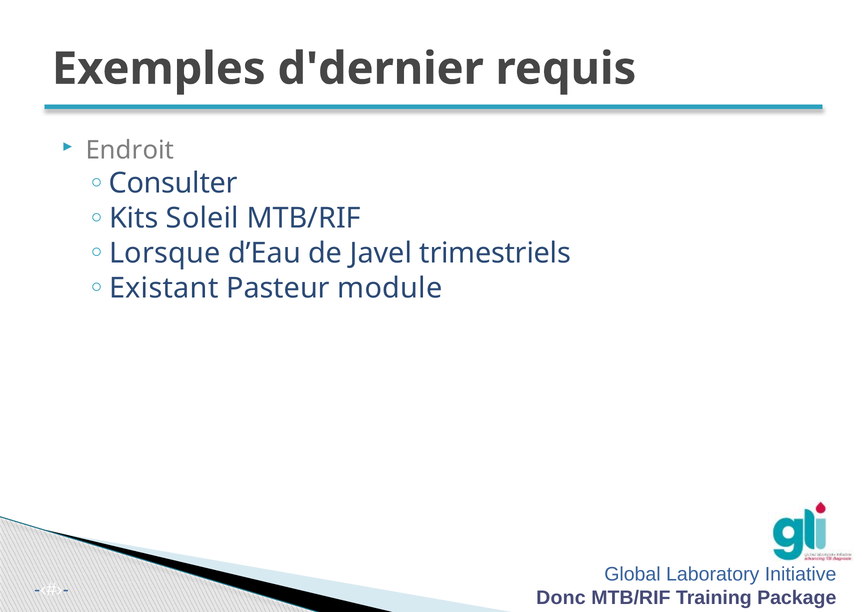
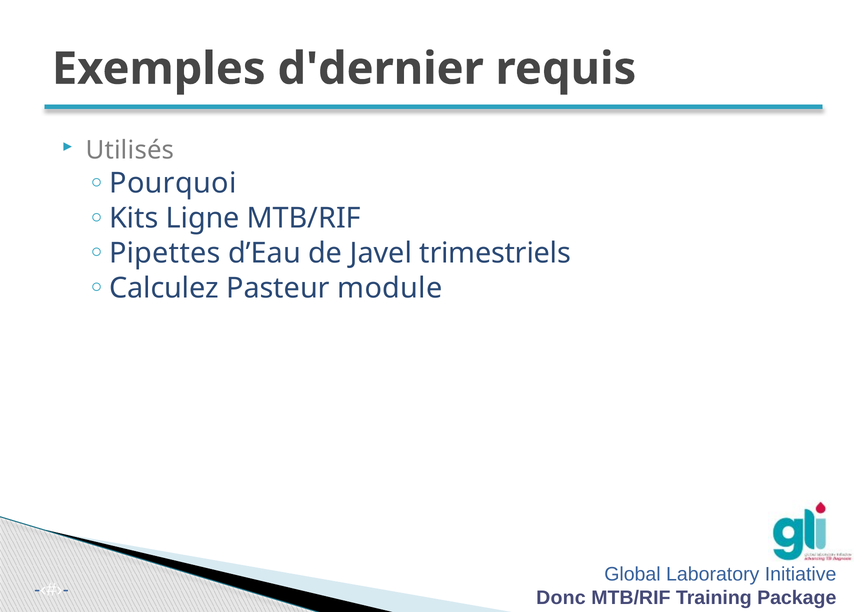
Endroit: Endroit -> Utilisés
Consulter: Consulter -> Pourquoi
Soleil: Soleil -> Ligne
Lorsque: Lorsque -> Pipettes
Existant: Existant -> Calculez
